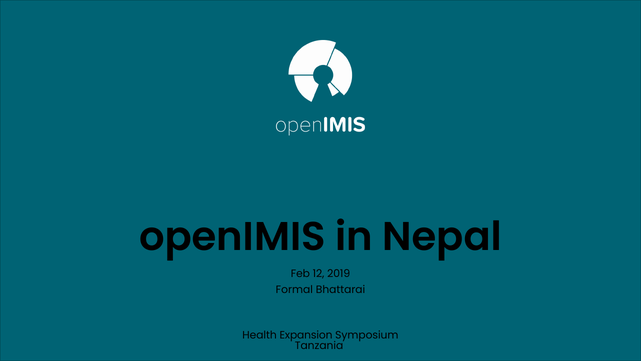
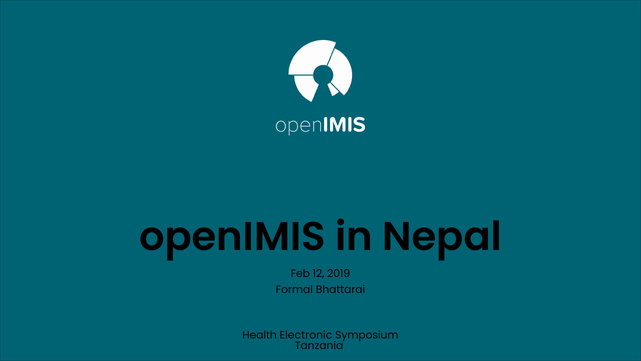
Expansion: Expansion -> Electronic
